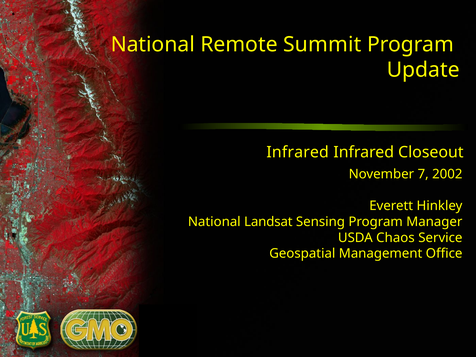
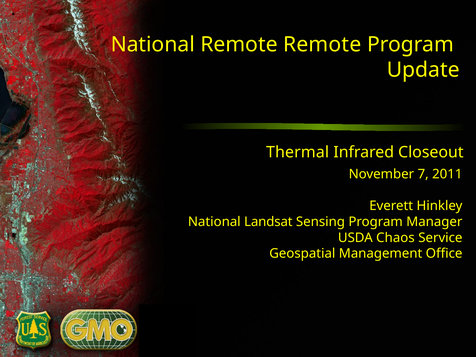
Remote Summit: Summit -> Remote
Infrared at (298, 152): Infrared -> Thermal
2002: 2002 -> 2011
